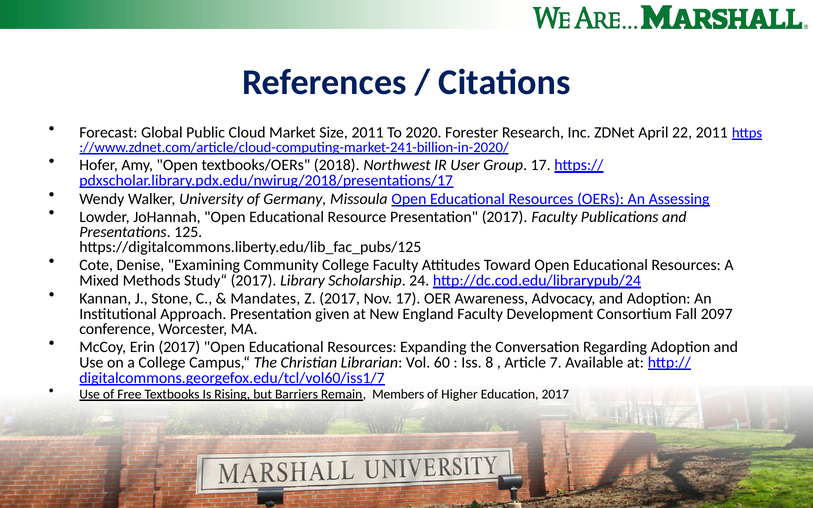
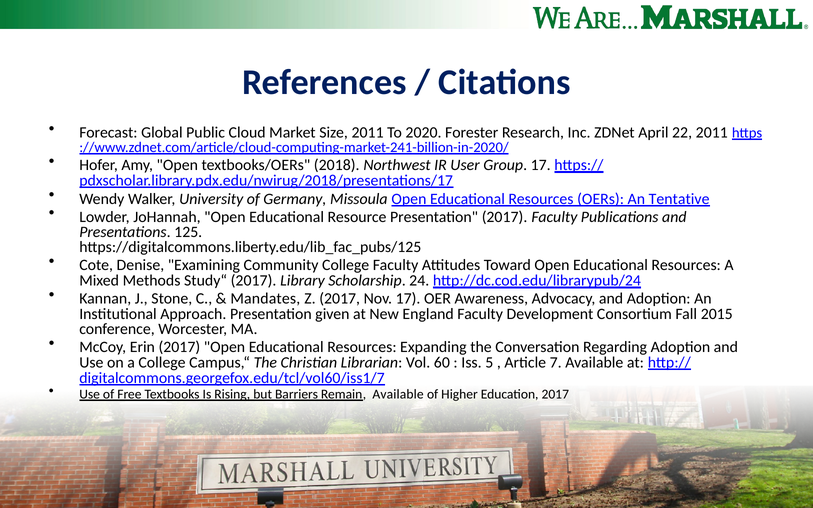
Assessing: Assessing -> Tentative
2097: 2097 -> 2015
8: 8 -> 5
Remain Members: Members -> Available
